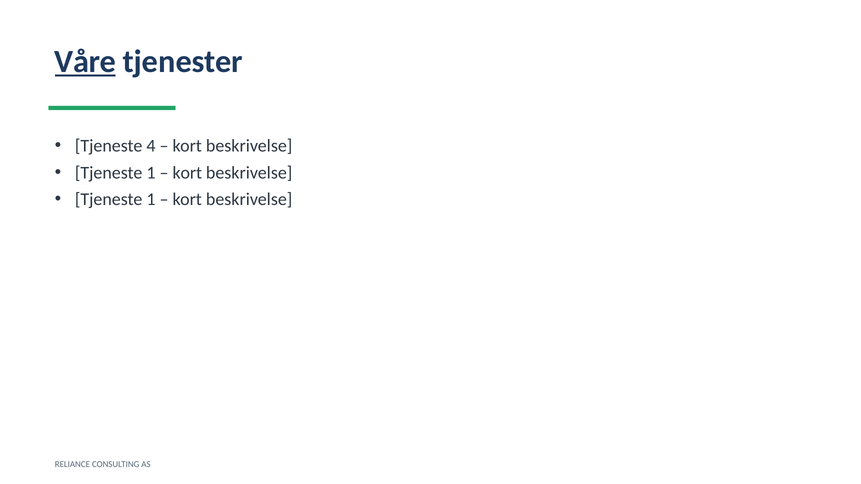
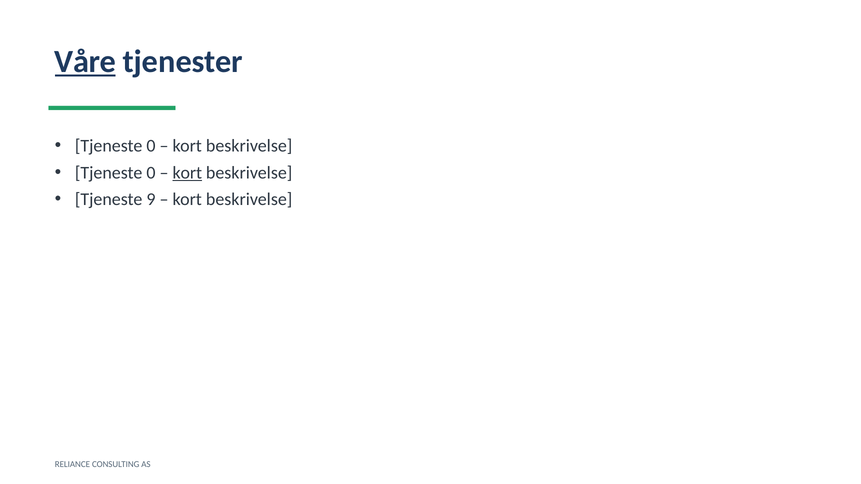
4 at (151, 146): 4 -> 0
1 at (151, 173): 1 -> 0
kort at (187, 173) underline: none -> present
1 at (151, 200): 1 -> 9
